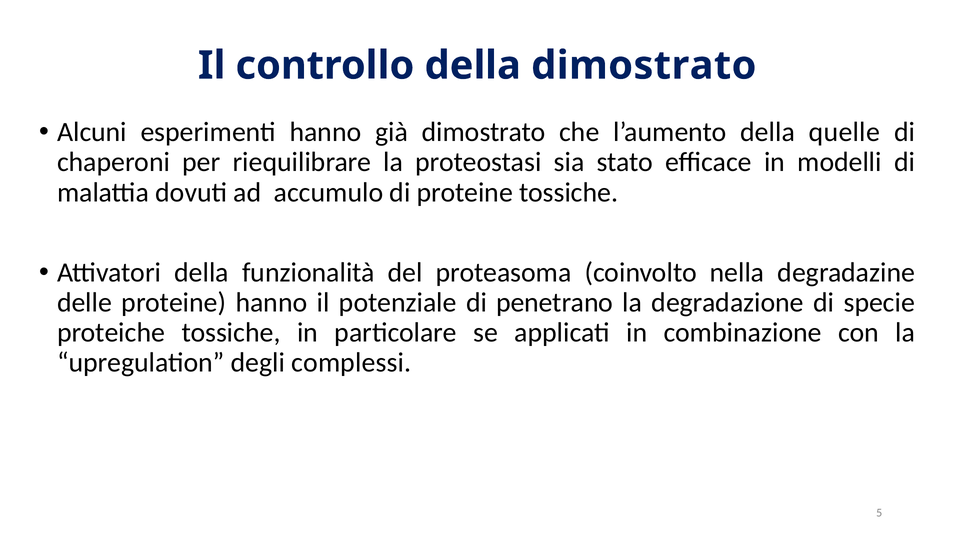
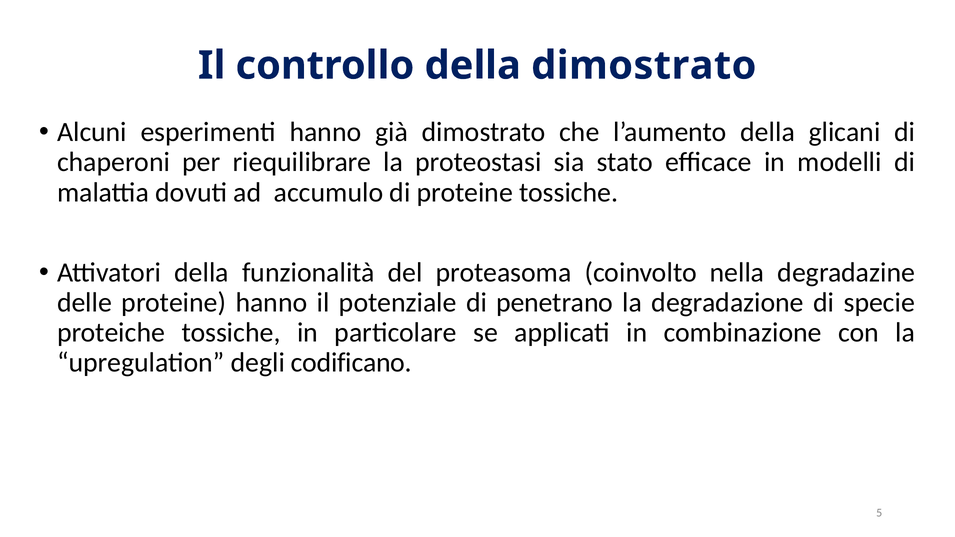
quelle: quelle -> glicani
complessi: complessi -> codificano
